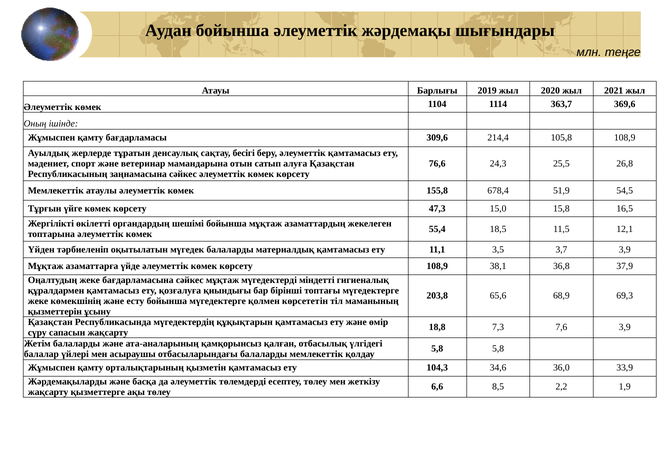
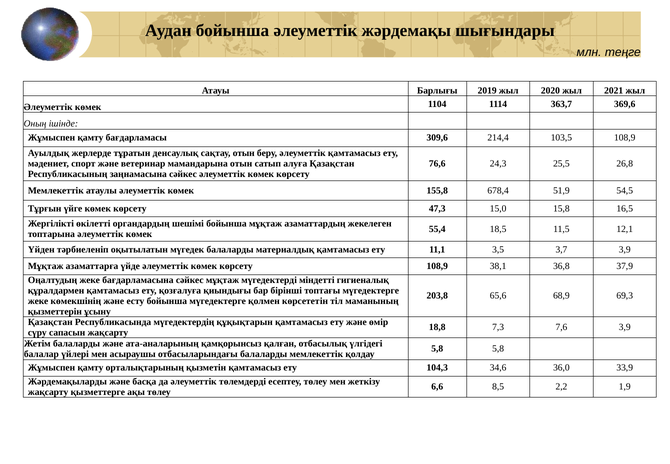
105,8: 105,8 -> 103,5
сақтау бесігі: бесігі -> отын
